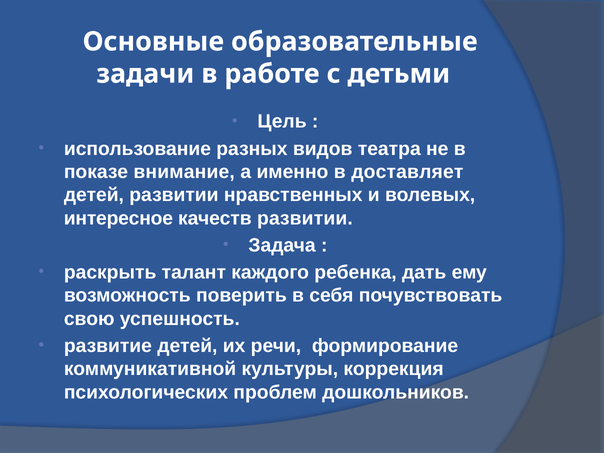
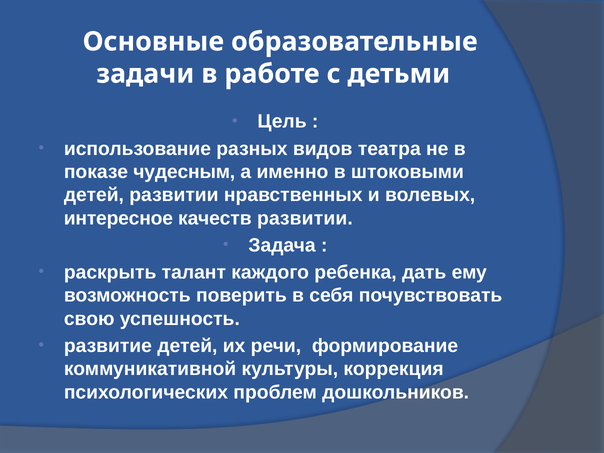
внимание: внимание -> чудесным
доставляет: доставляет -> штоковыми
